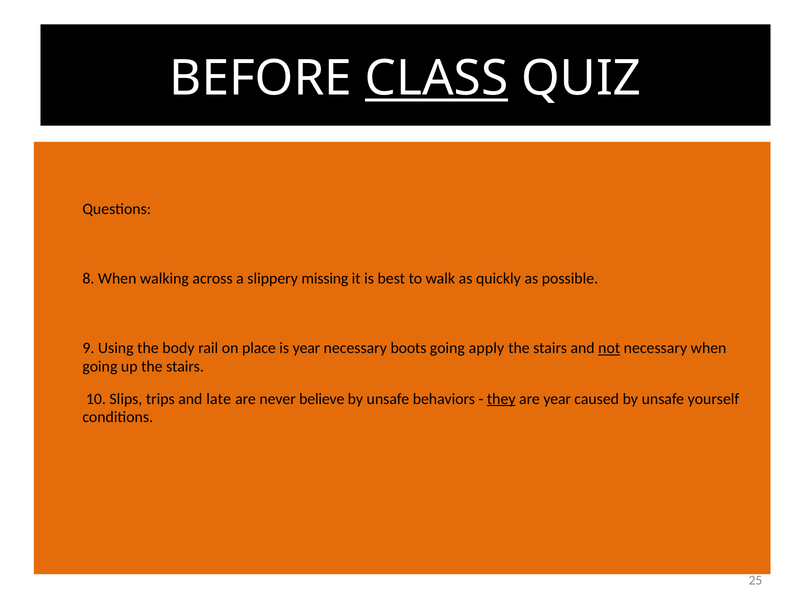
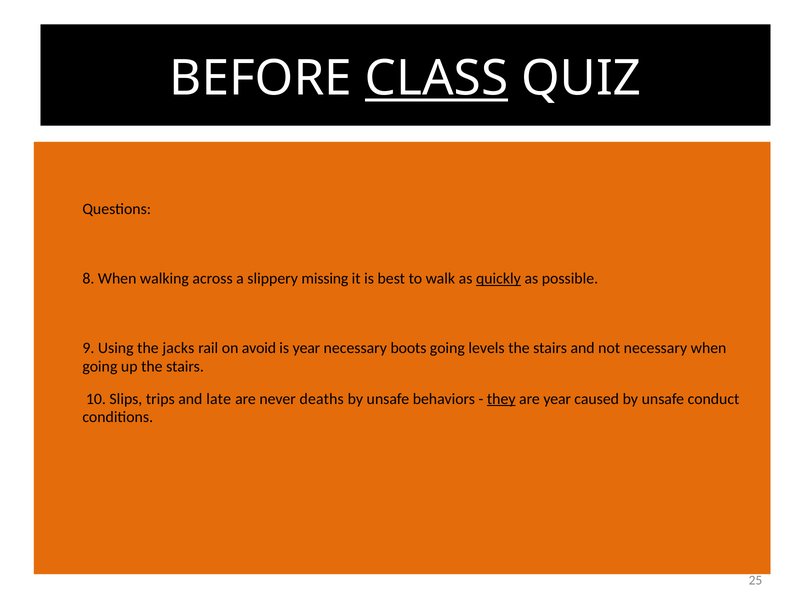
quickly underline: none -> present
body: body -> jacks
place: place -> avoid
apply: apply -> levels
not underline: present -> none
believe: believe -> deaths
yourself: yourself -> conduct
